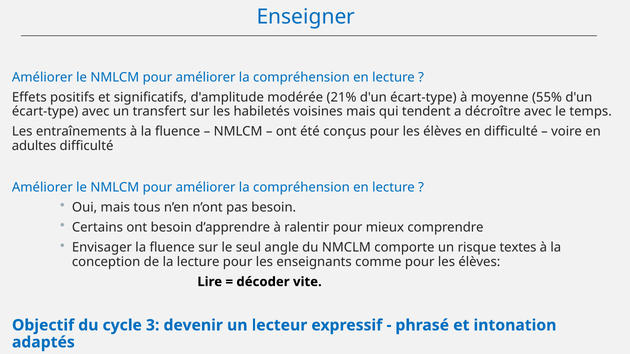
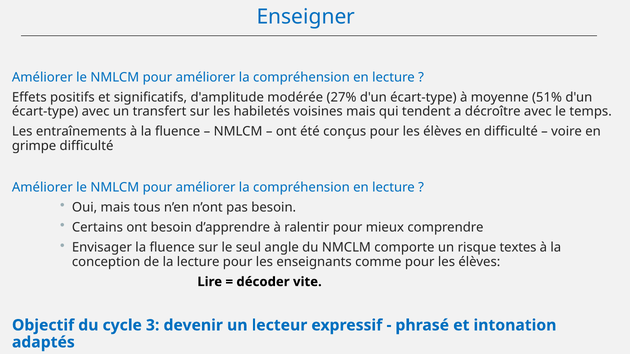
21%: 21% -> 27%
55%: 55% -> 51%
adultes: adultes -> grimpe
